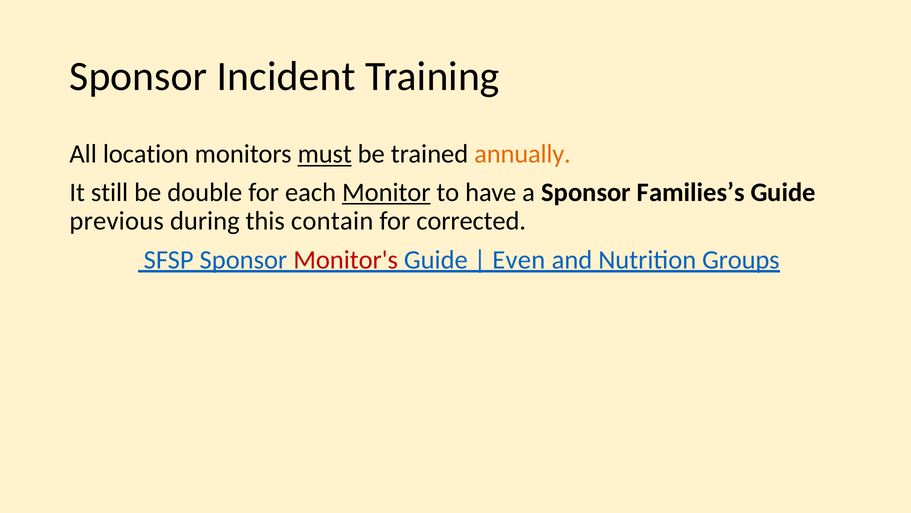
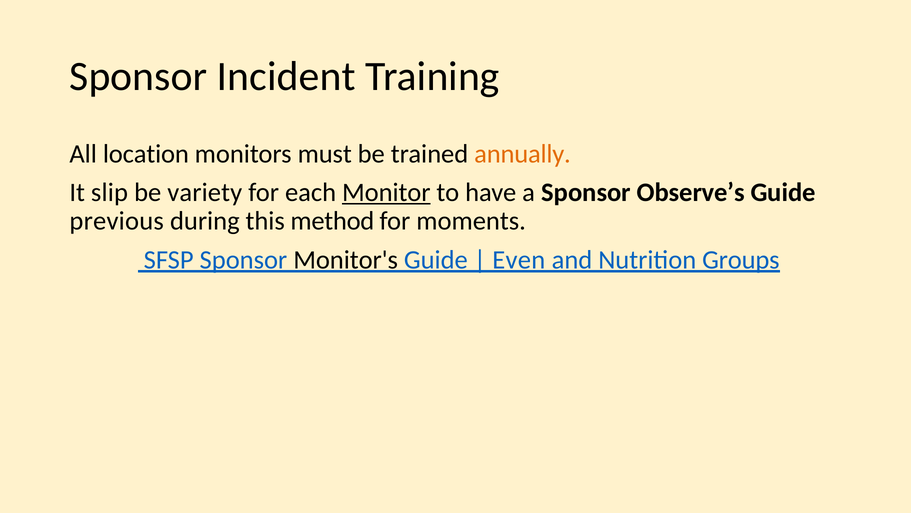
must underline: present -> none
still: still -> slip
double: double -> variety
Families’s: Families’s -> Observe’s
contain: contain -> method
corrected: corrected -> moments
Monitor's colour: red -> black
